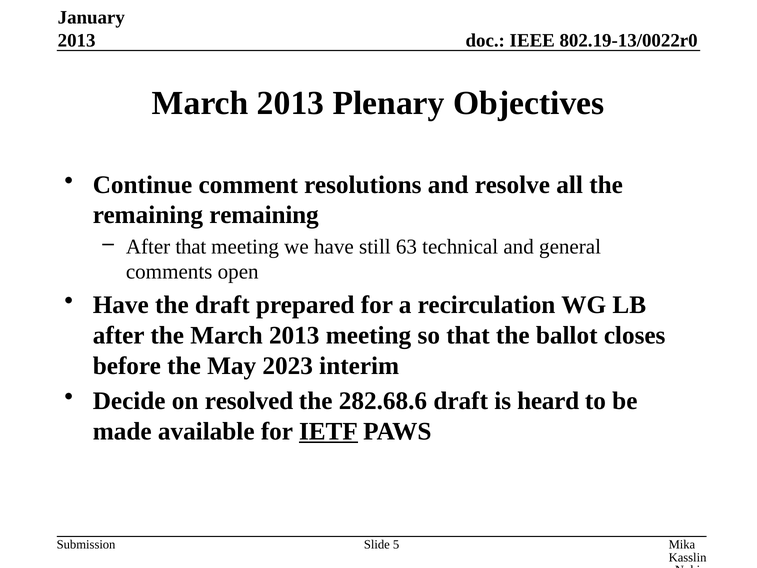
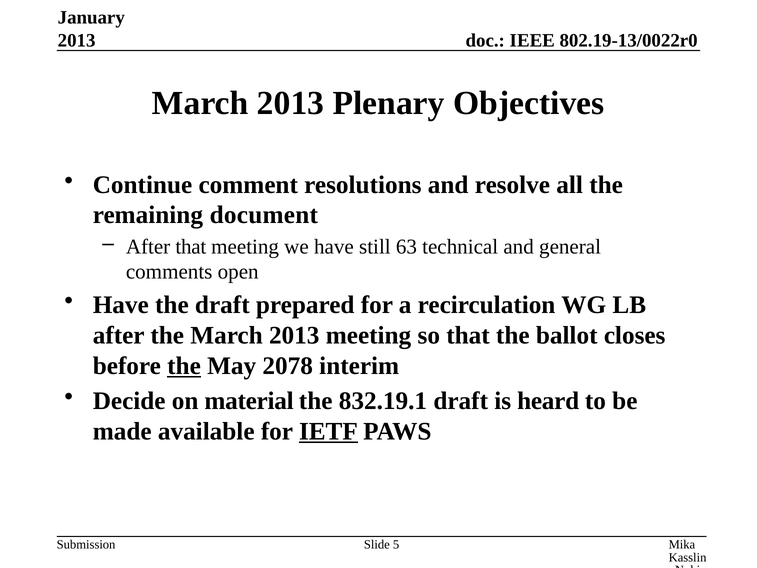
remaining remaining: remaining -> document
the at (184, 366) underline: none -> present
2023: 2023 -> 2078
resolved: resolved -> material
282.68.6: 282.68.6 -> 832.19.1
